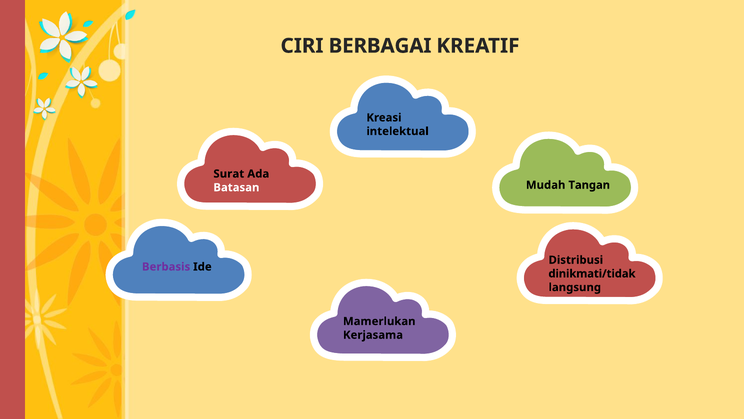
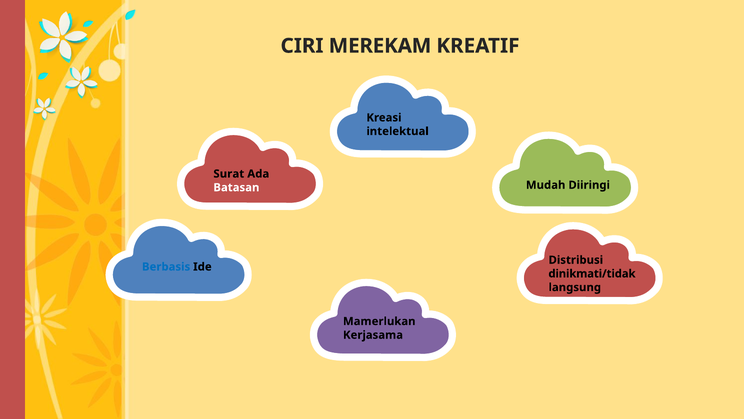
BERBAGAI: BERBAGAI -> MEREKAM
Tangan: Tangan -> Diiringi
Berbasis colour: purple -> blue
